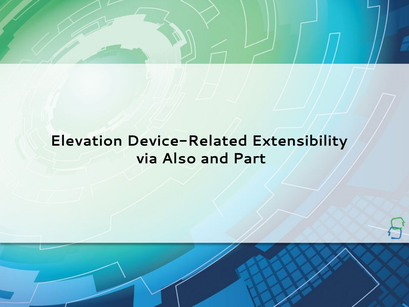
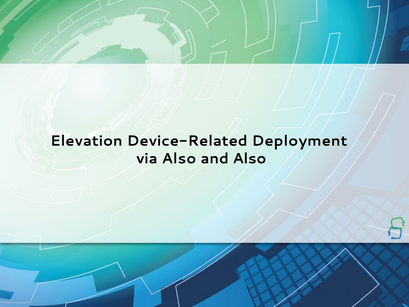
Extensibility: Extensibility -> Deployment
and Part: Part -> Also
